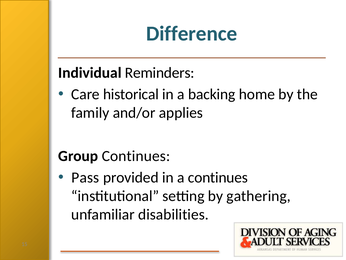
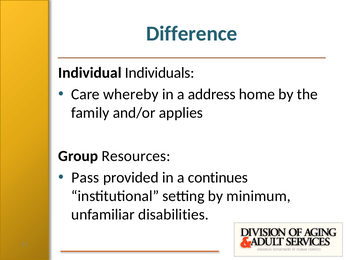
Reminders: Reminders -> Individuals
historical: historical -> whereby
backing: backing -> address
Group Continues: Continues -> Resources
gathering: gathering -> minimum
